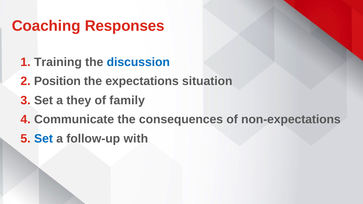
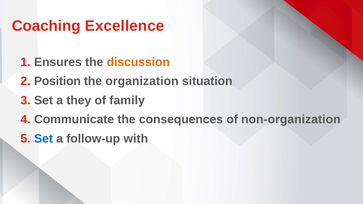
Responses: Responses -> Excellence
Training: Training -> Ensures
discussion colour: blue -> orange
expectations: expectations -> organization
non-expectations: non-expectations -> non-organization
